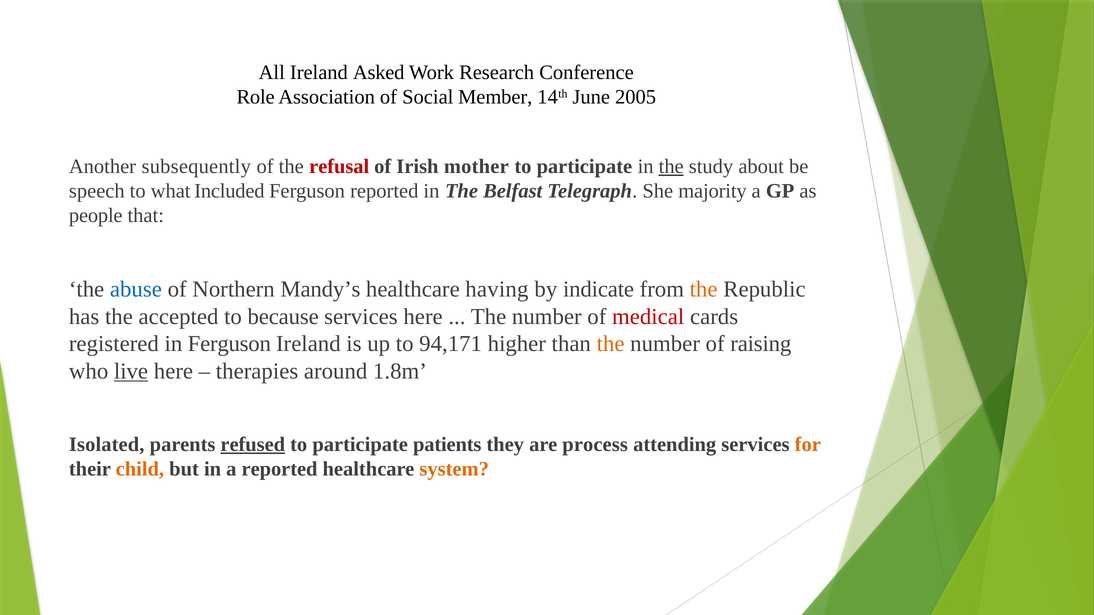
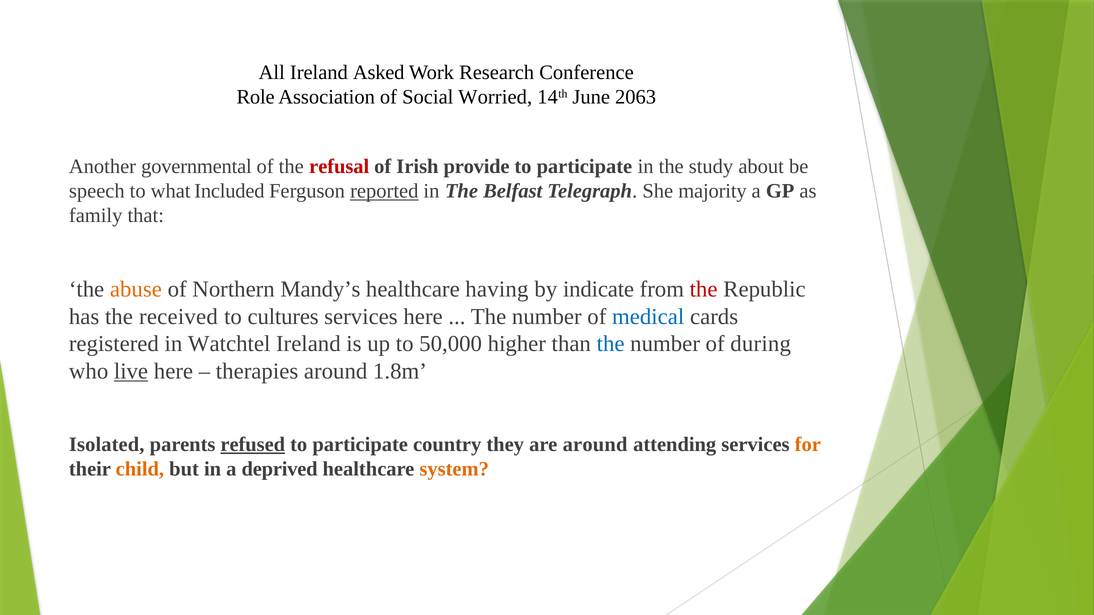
Member: Member -> Worried
2005: 2005 -> 2063
subsequently: subsequently -> governmental
mother: mother -> provide
the at (671, 167) underline: present -> none
reported at (384, 191) underline: none -> present
people: people -> family
abuse colour: blue -> orange
the at (704, 289) colour: orange -> red
accepted: accepted -> received
because: because -> cultures
medical colour: red -> blue
in Ferguson: Ferguson -> Watchtel
94,171: 94,171 -> 50,000
the at (611, 344) colour: orange -> blue
raising: raising -> during
patients: patients -> country
are process: process -> around
a reported: reported -> deprived
